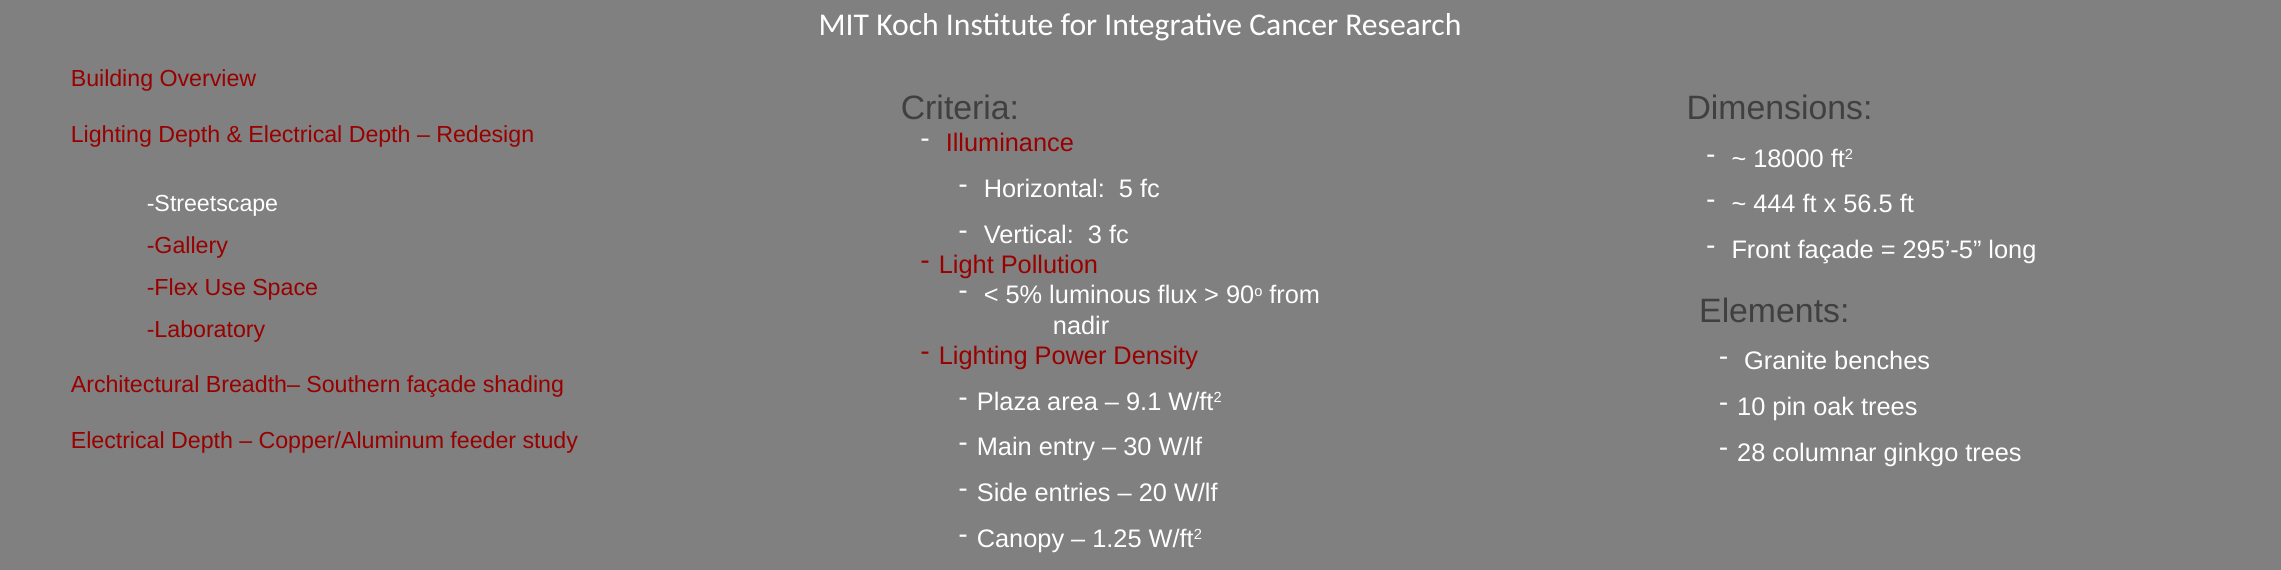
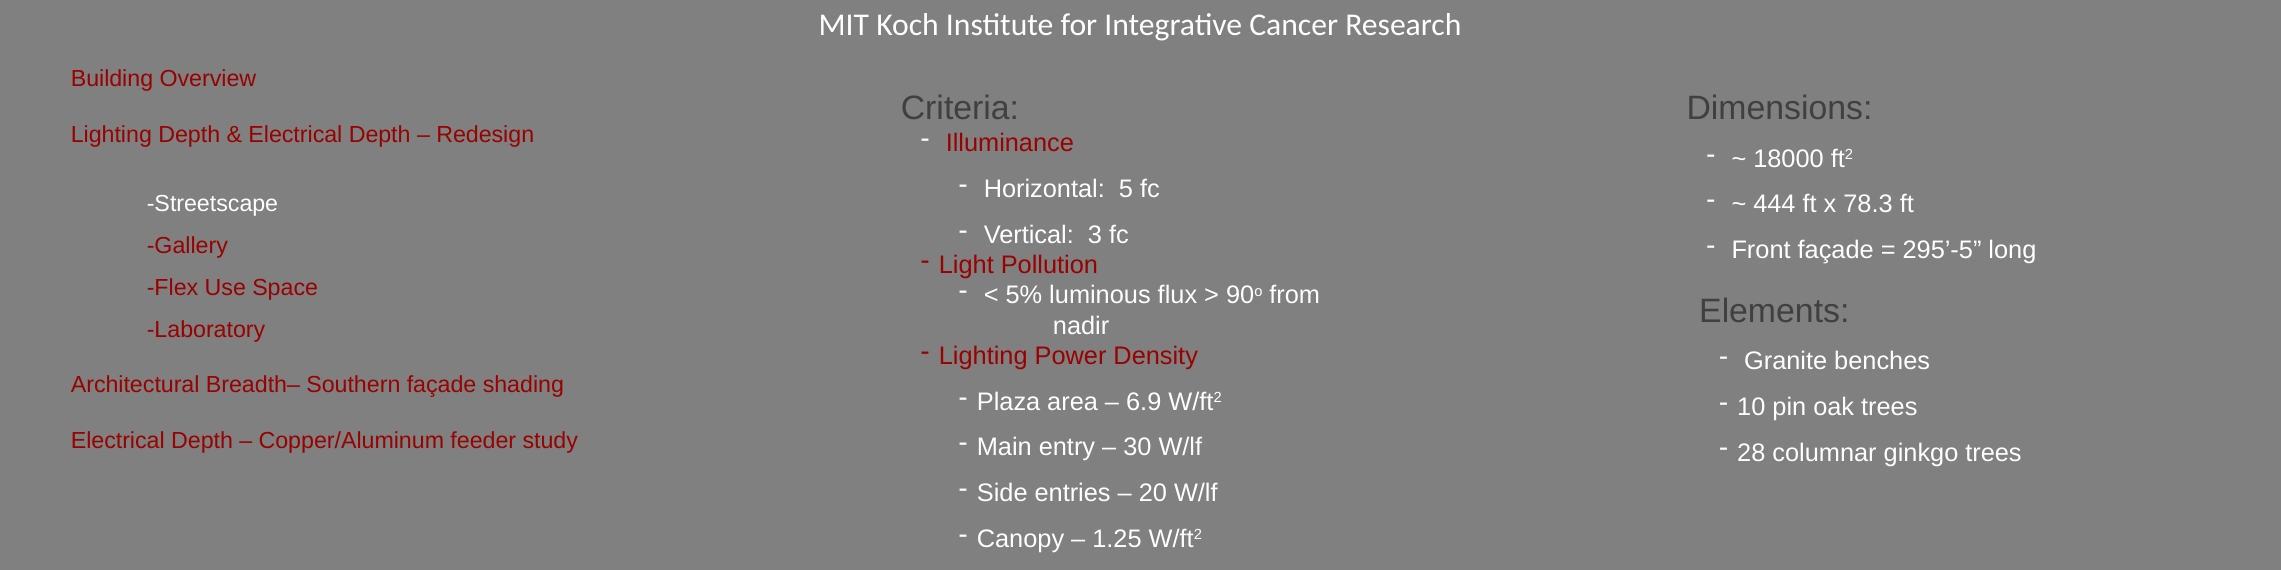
56.5: 56.5 -> 78.3
9.1: 9.1 -> 6.9
